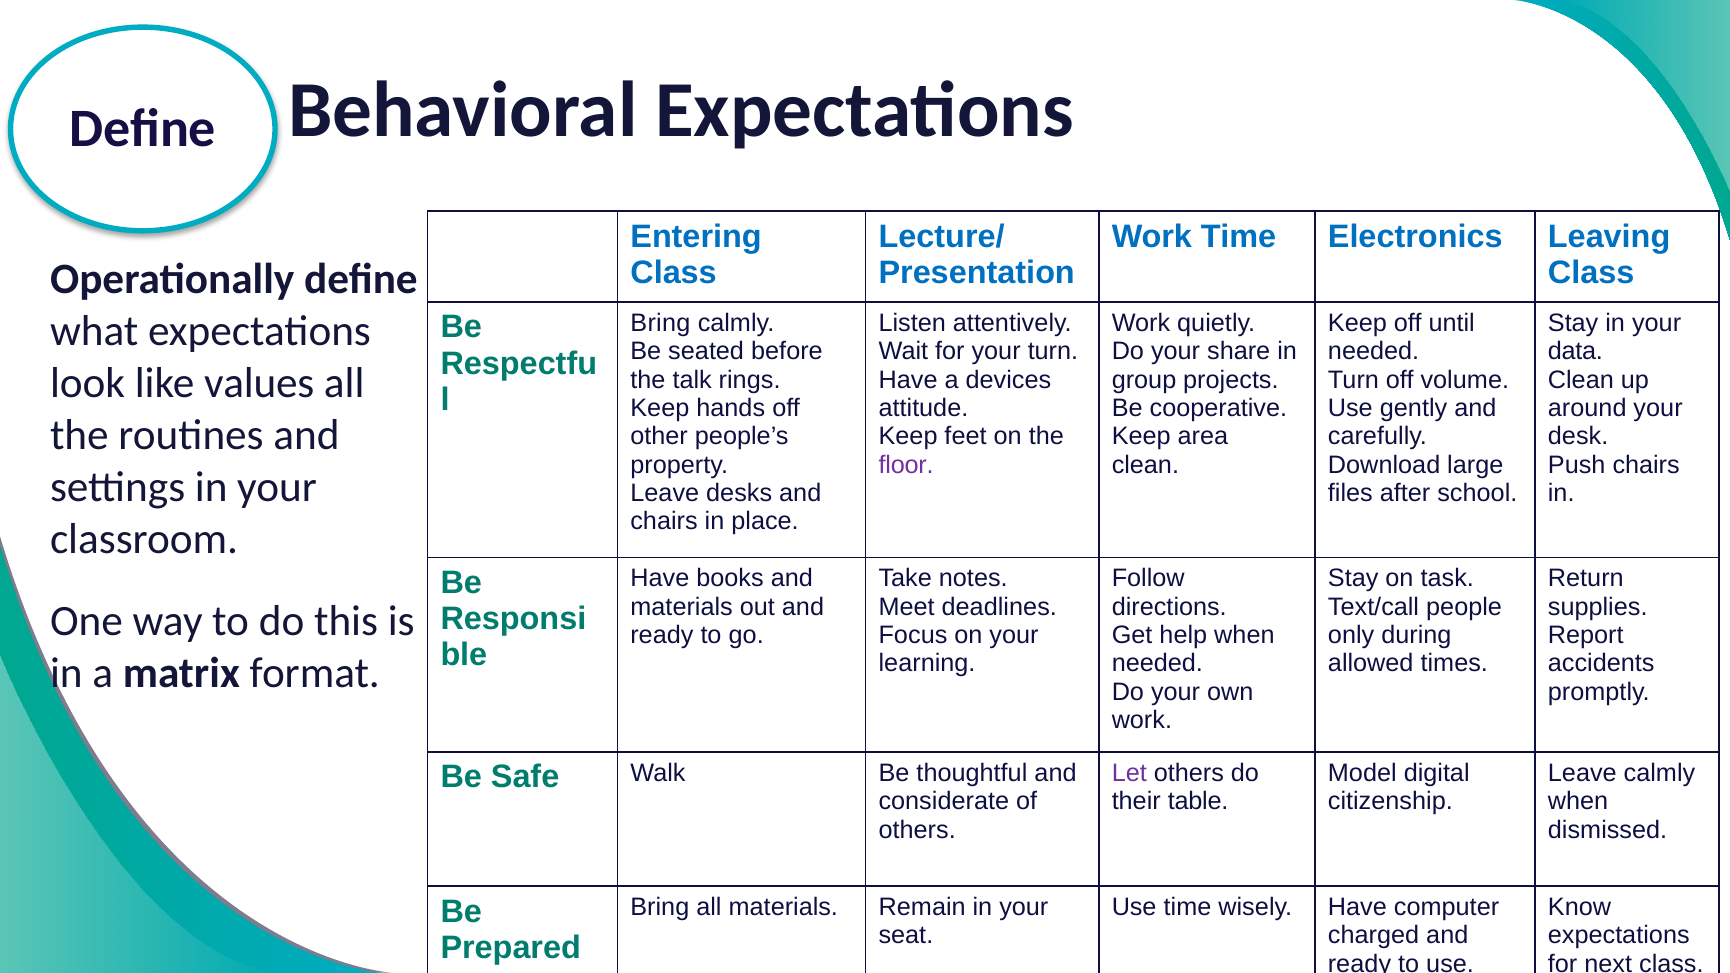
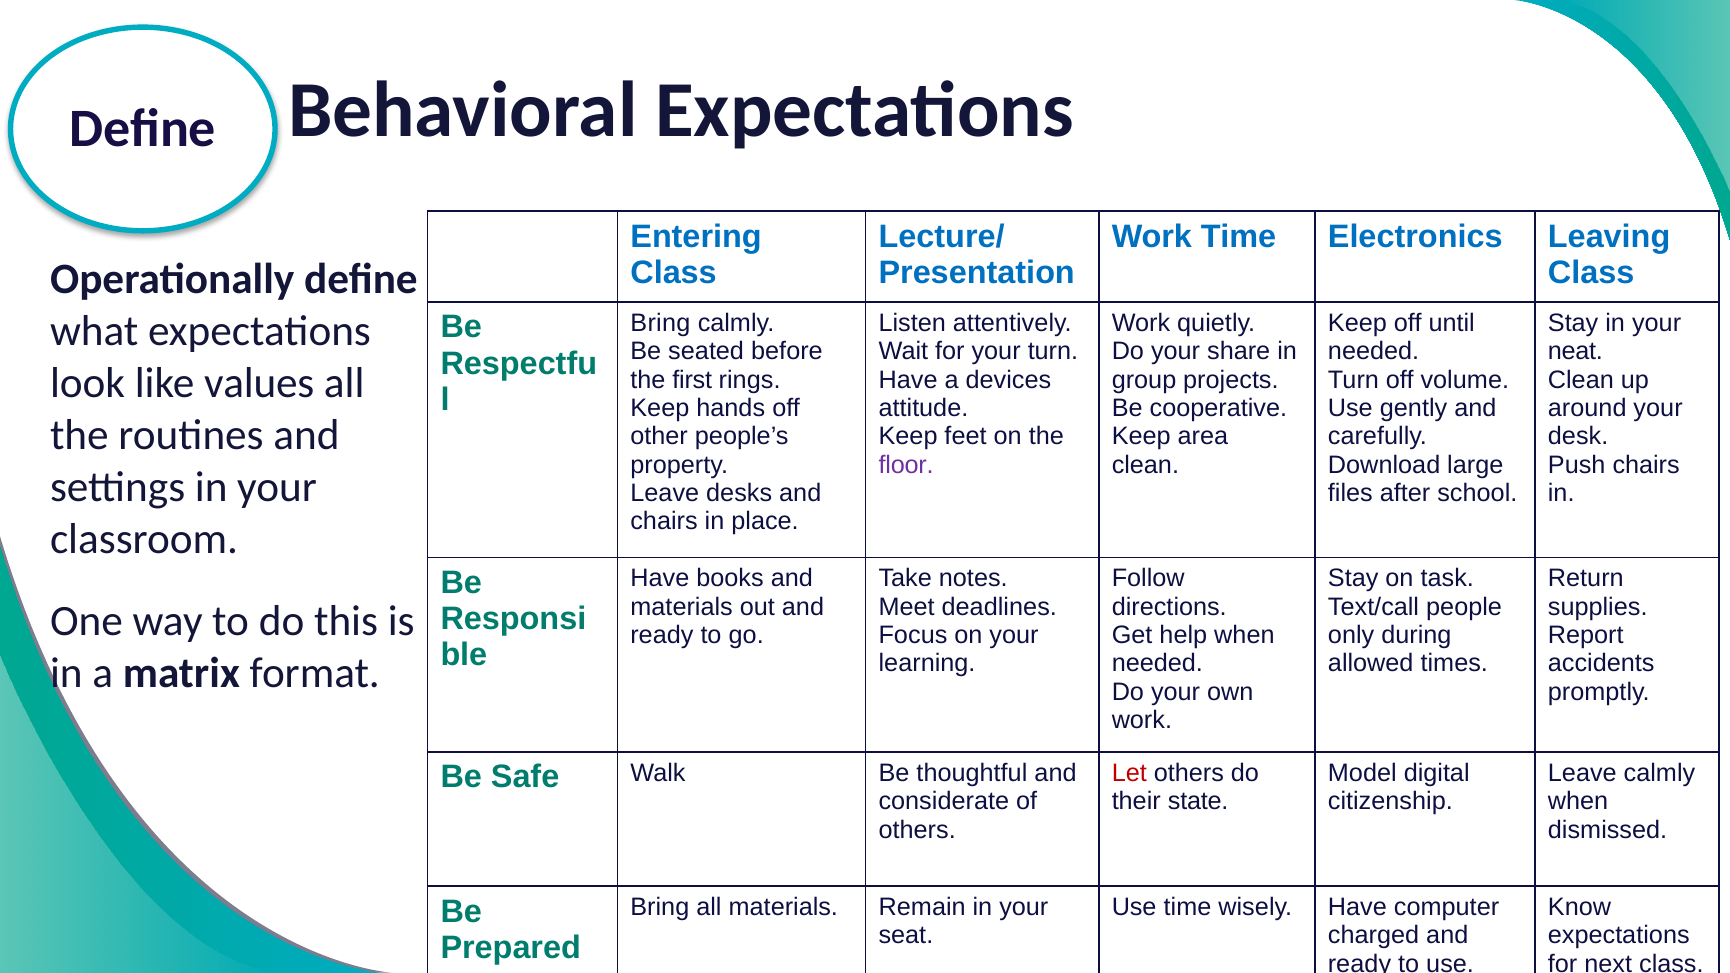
data: data -> neat
talk: talk -> first
Let colour: purple -> red
table: table -> state
